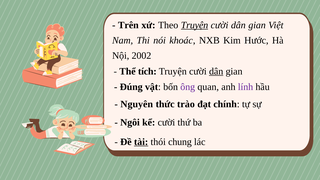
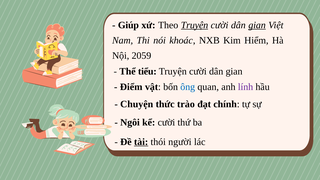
Trên: Trên -> Giúp
gian at (257, 25) underline: none -> present
Hước: Hước -> Hiểm
2002: 2002 -> 2059
tích: tích -> tiểu
dân at (216, 71) underline: present -> none
Đúng: Đúng -> Điểm
ông colour: purple -> blue
Nguyên: Nguyên -> Chuyện
chung: chung -> người
